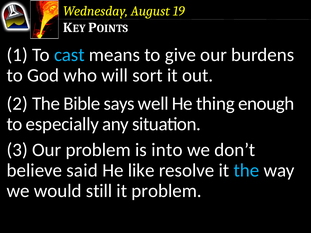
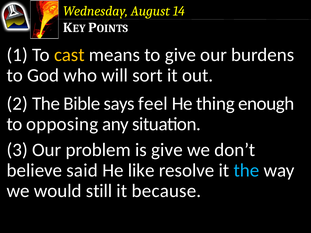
19: 19 -> 14
cast colour: light blue -> yellow
well: well -> feel
especially: especially -> opposing
is into: into -> give
it problem: problem -> because
